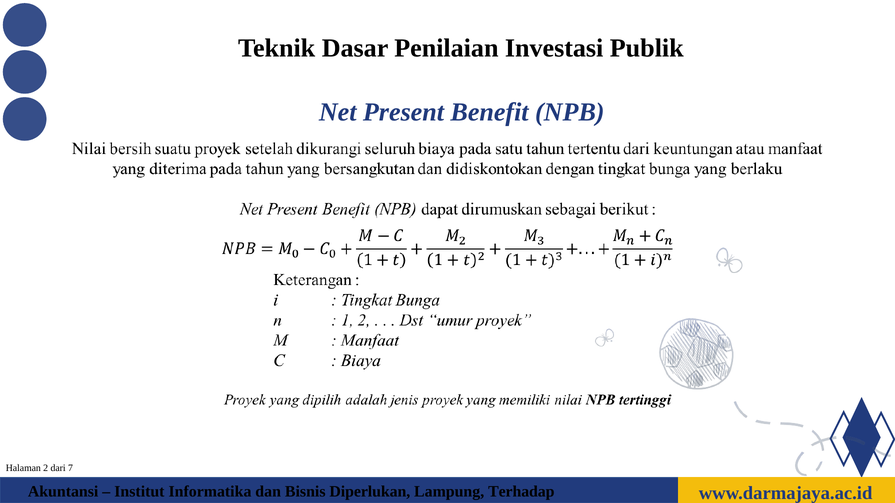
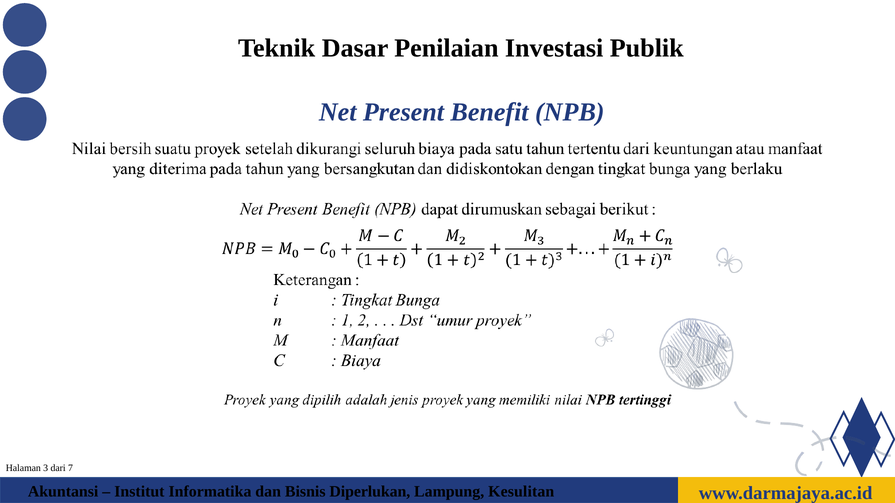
2: 2 -> 3
Terhadap: Terhadap -> Kesulitan
